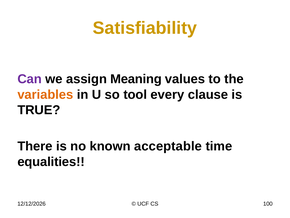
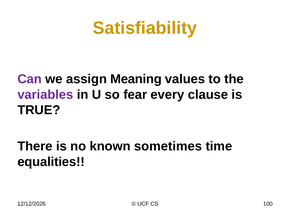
variables colour: orange -> purple
tool: tool -> fear
acceptable: acceptable -> sometimes
